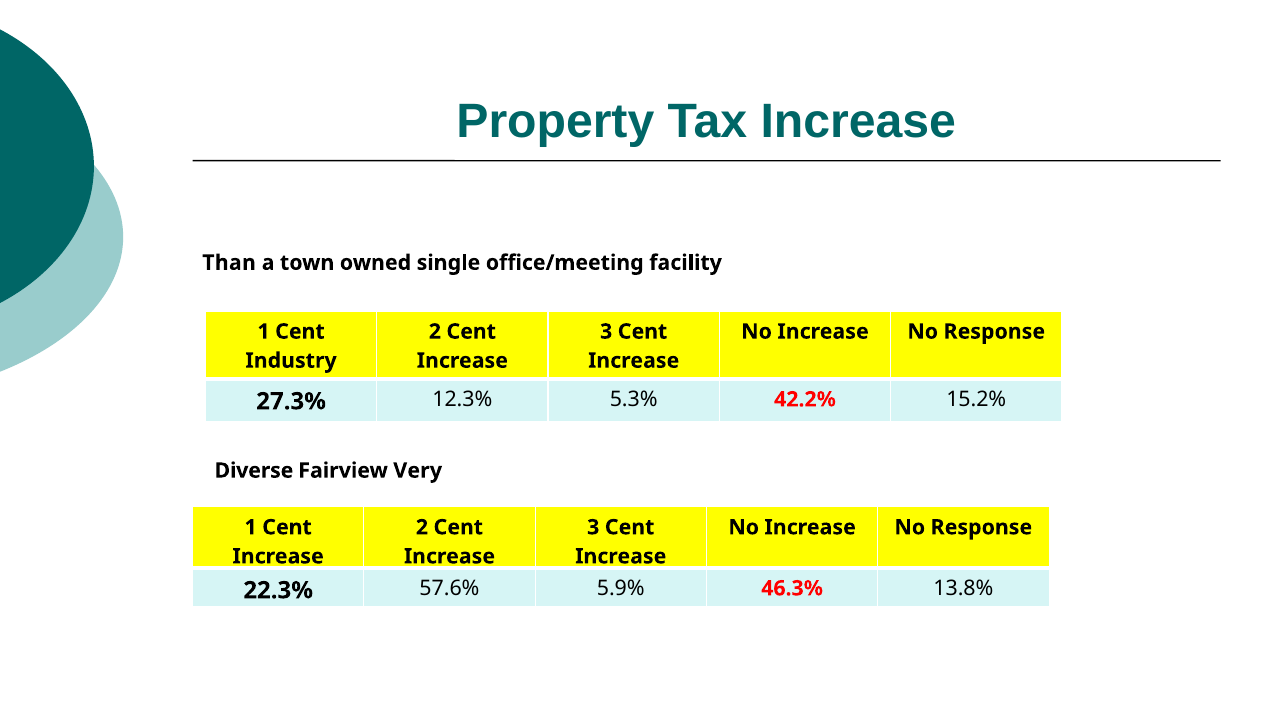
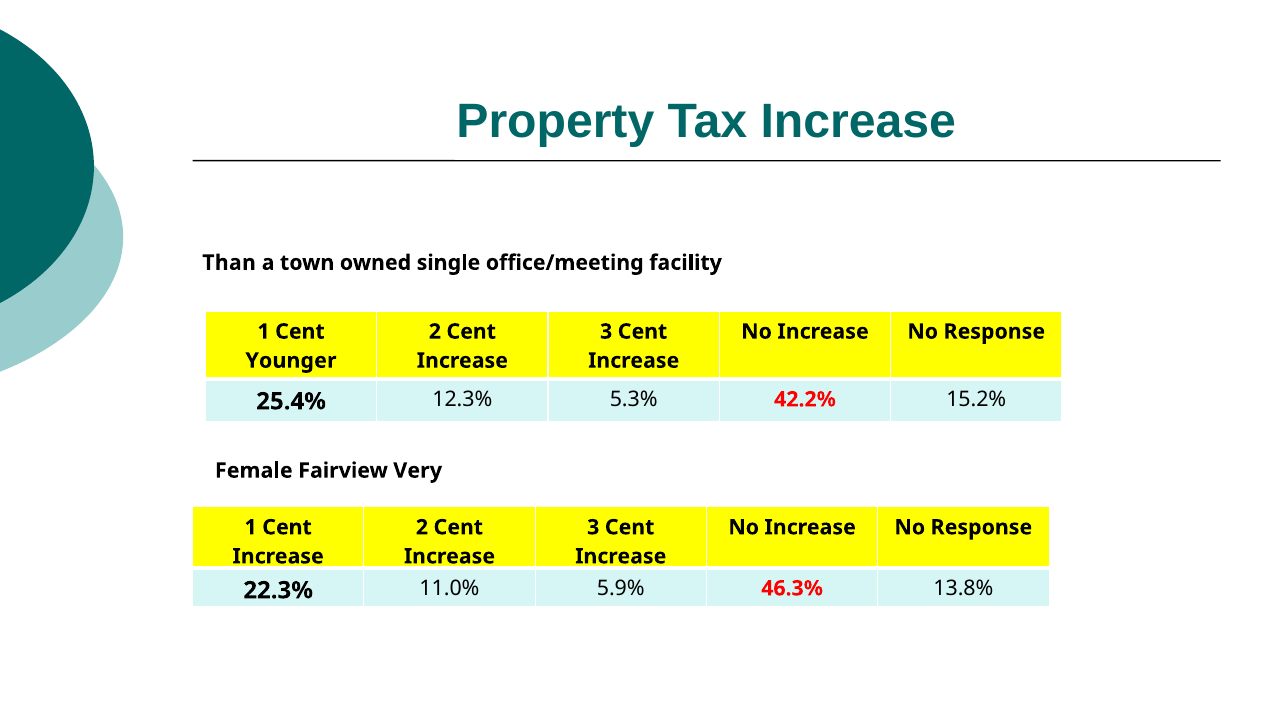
Industry: Industry -> Younger
27.3%: 27.3% -> 25.4%
Diverse: Diverse -> Female
57.6%: 57.6% -> 11.0%
